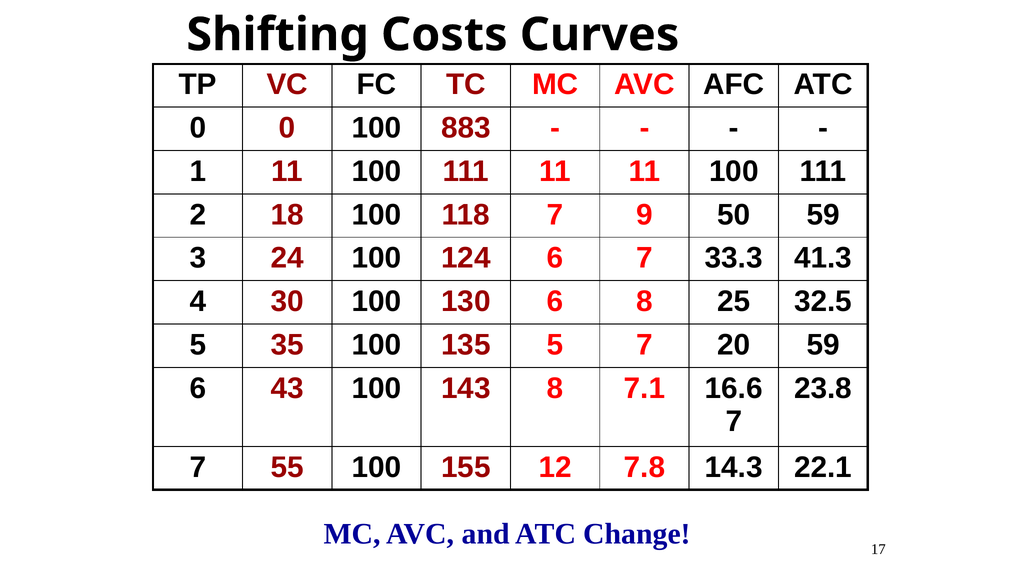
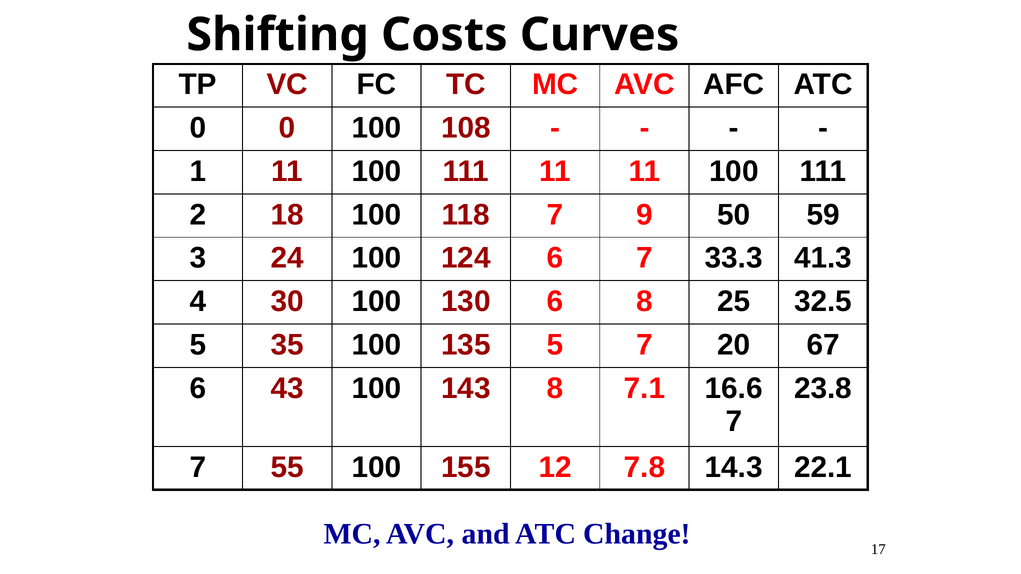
883: 883 -> 108
20 59: 59 -> 67
